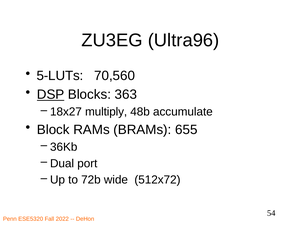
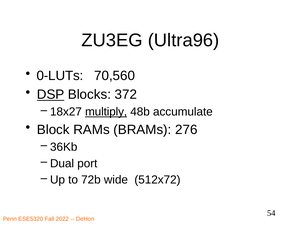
5-LUTs: 5-LUTs -> 0-LUTs
363: 363 -> 372
multiply underline: none -> present
655: 655 -> 276
